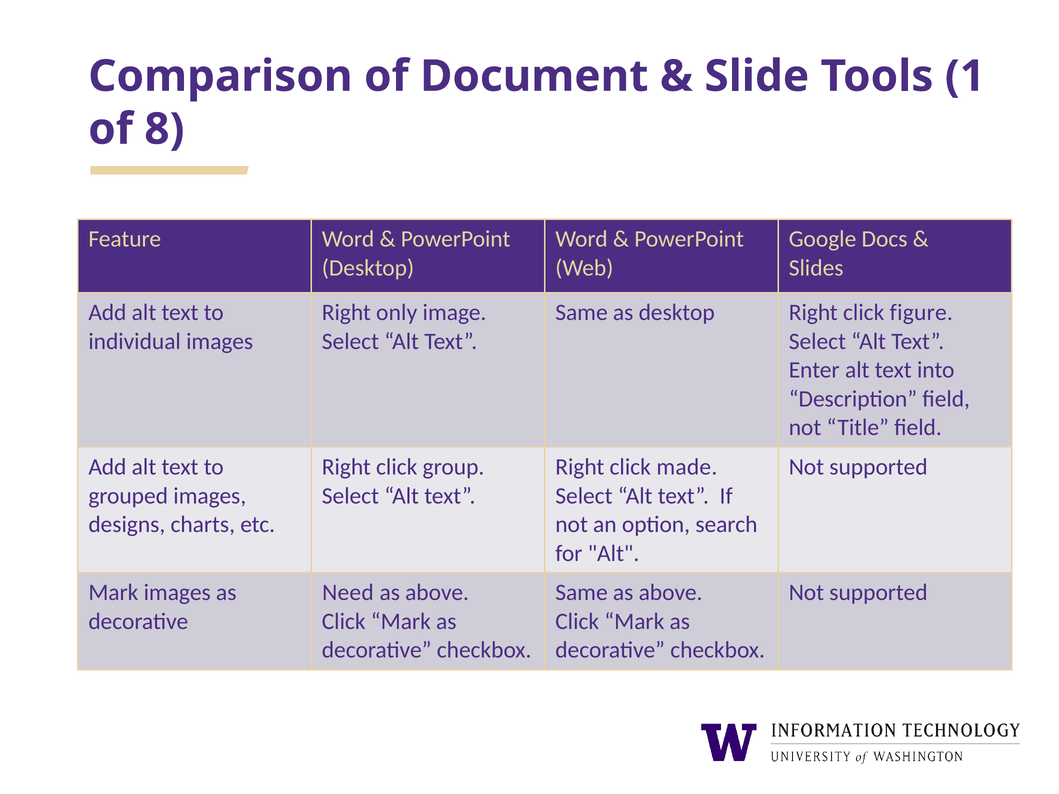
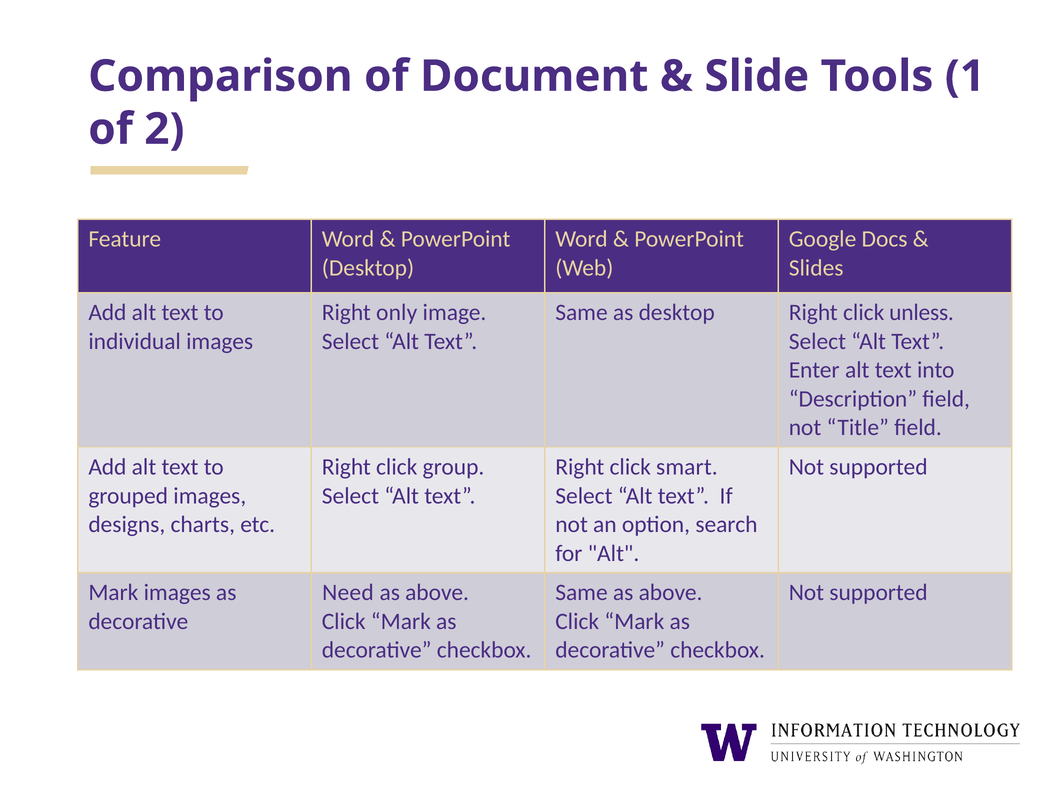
8: 8 -> 2
figure: figure -> unless
made: made -> smart
